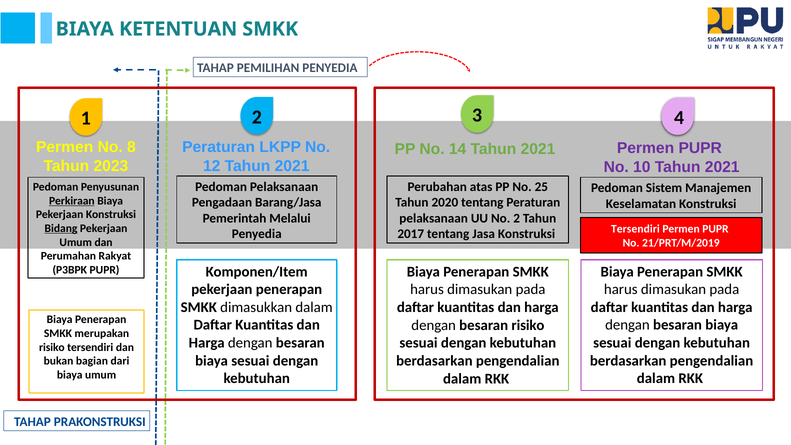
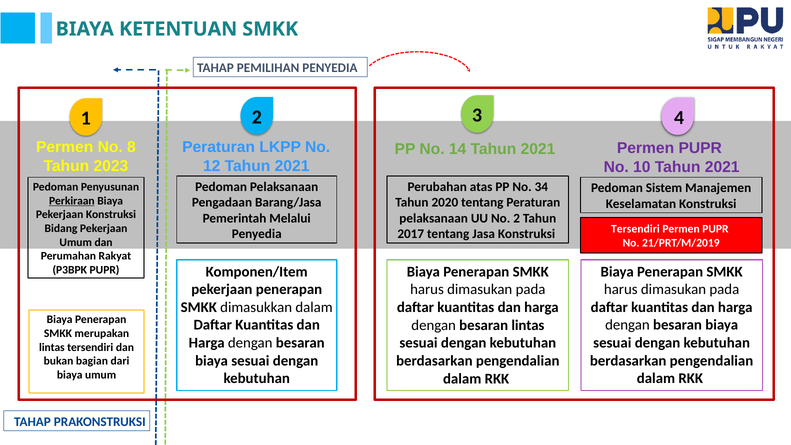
25: 25 -> 34
Bidang underline: present -> none
besaran risiko: risiko -> lintas
risiko at (52, 347): risiko -> lintas
